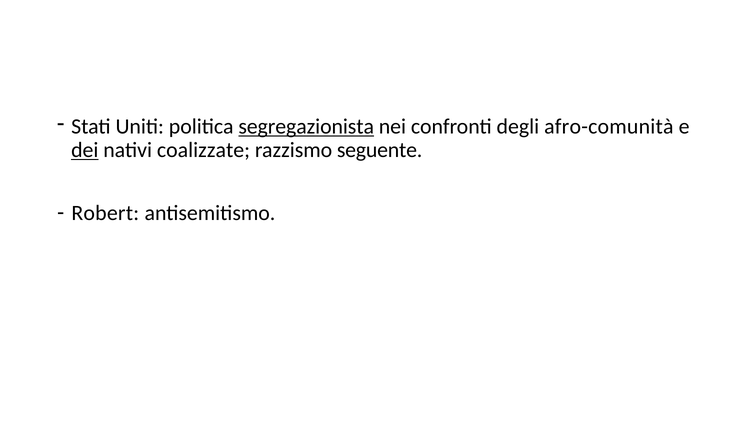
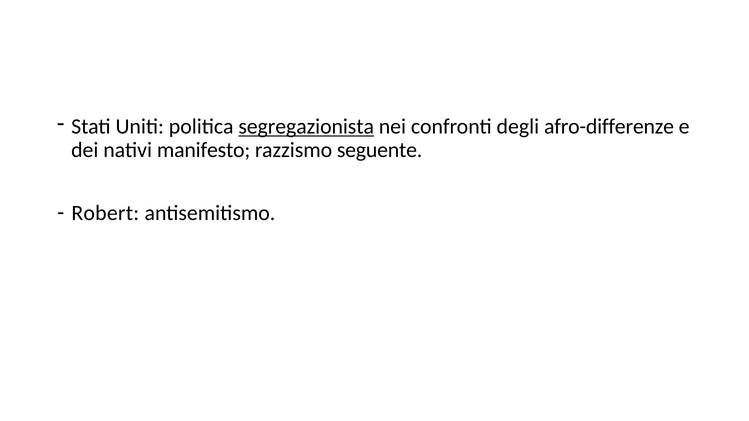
afro-comunità: afro-comunità -> afro-differenze
dei underline: present -> none
coalizzate: coalizzate -> manifesto
